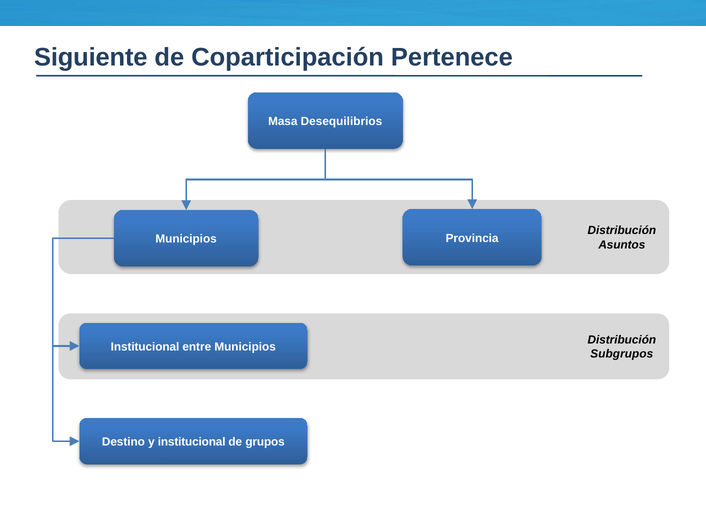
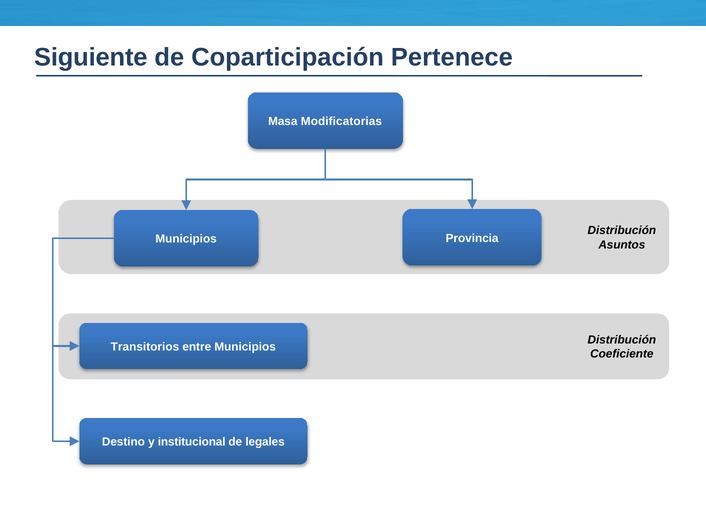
Desequilibrios: Desequilibrios -> Modificatorias
Institucional at (145, 347): Institucional -> Transitorios
Subgrupos: Subgrupos -> Coeficiente
grupos: grupos -> legales
